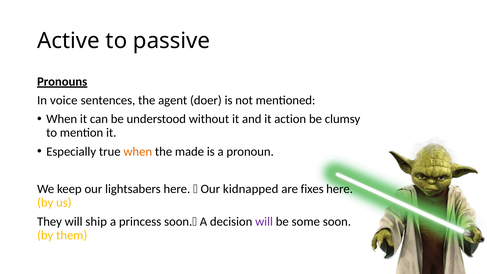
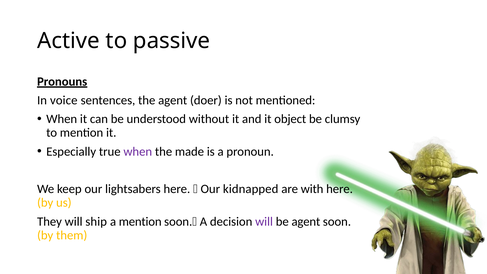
action: action -> object
when at (138, 152) colour: orange -> purple
fixes: fixes -> with
a princess: princess -> mention
be some: some -> agent
